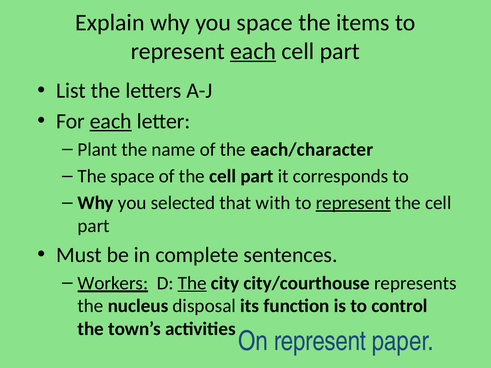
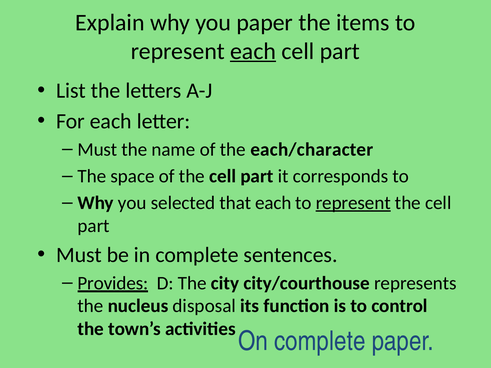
you space: space -> paper
each at (111, 121) underline: present -> none
Plant at (97, 149): Plant -> Must
that with: with -> each
Workers: Workers -> Provides
The at (192, 283) underline: present -> none
On represent: represent -> complete
